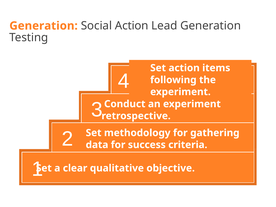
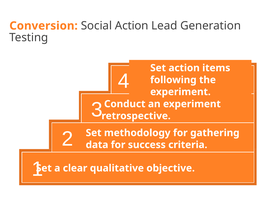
Generation at (44, 26): Generation -> Conversion
